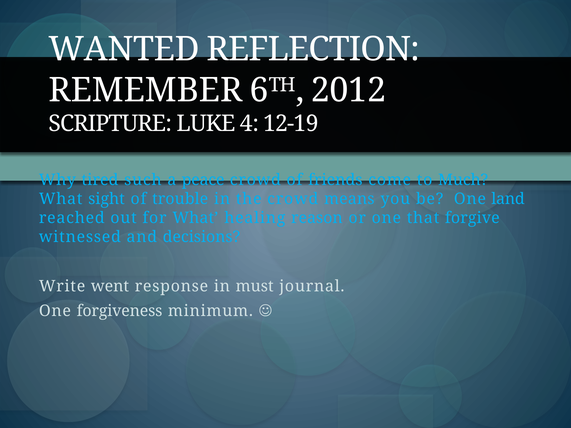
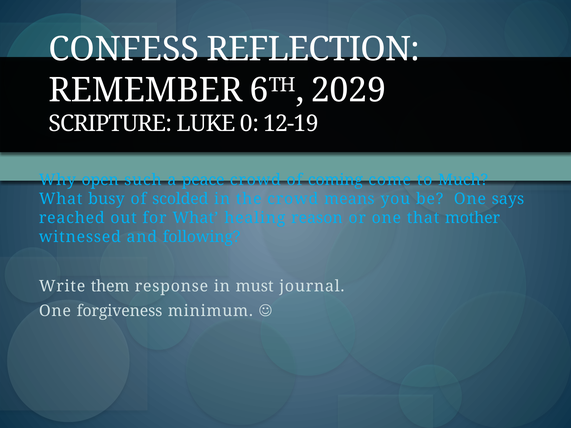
WANTED: WANTED -> CONFESS
2012: 2012 -> 2029
4: 4 -> 0
tired: tired -> open
friends: friends -> coming
sight: sight -> busy
trouble: trouble -> scolded
land: land -> says
forgive: forgive -> mother
decisions: decisions -> following
went: went -> them
